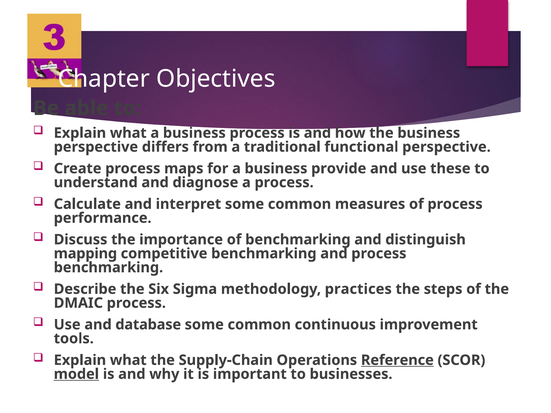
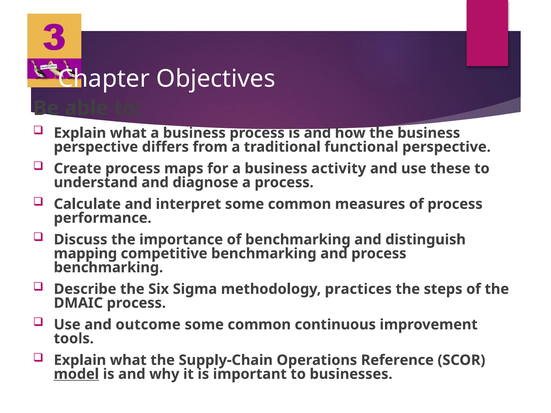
provide: provide -> activity
database: database -> outcome
Reference underline: present -> none
